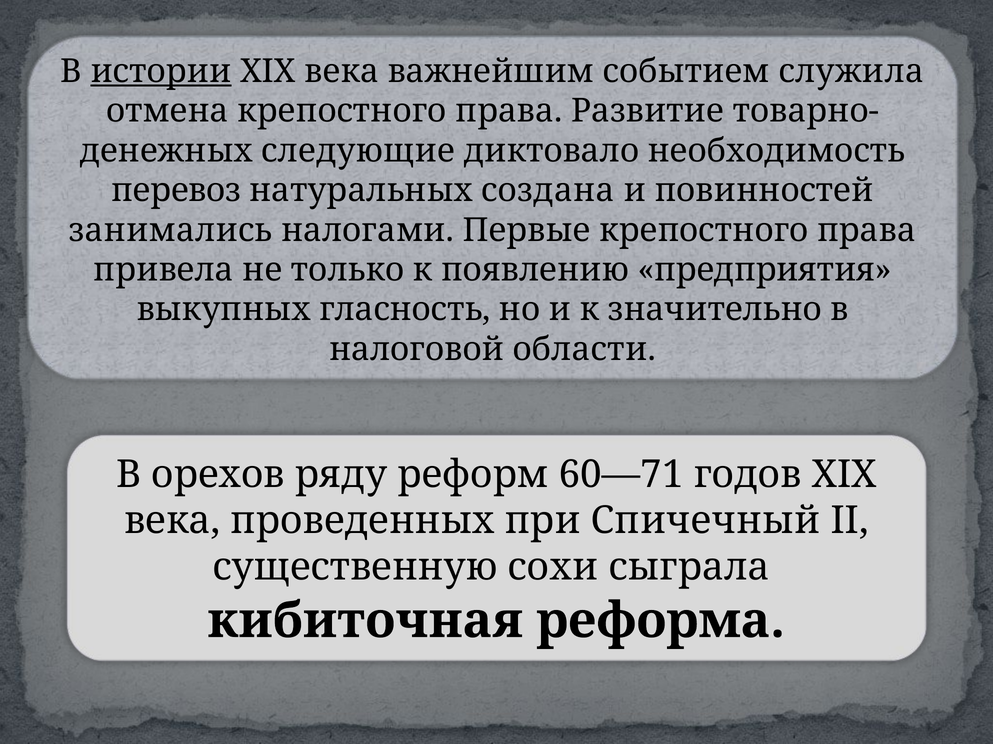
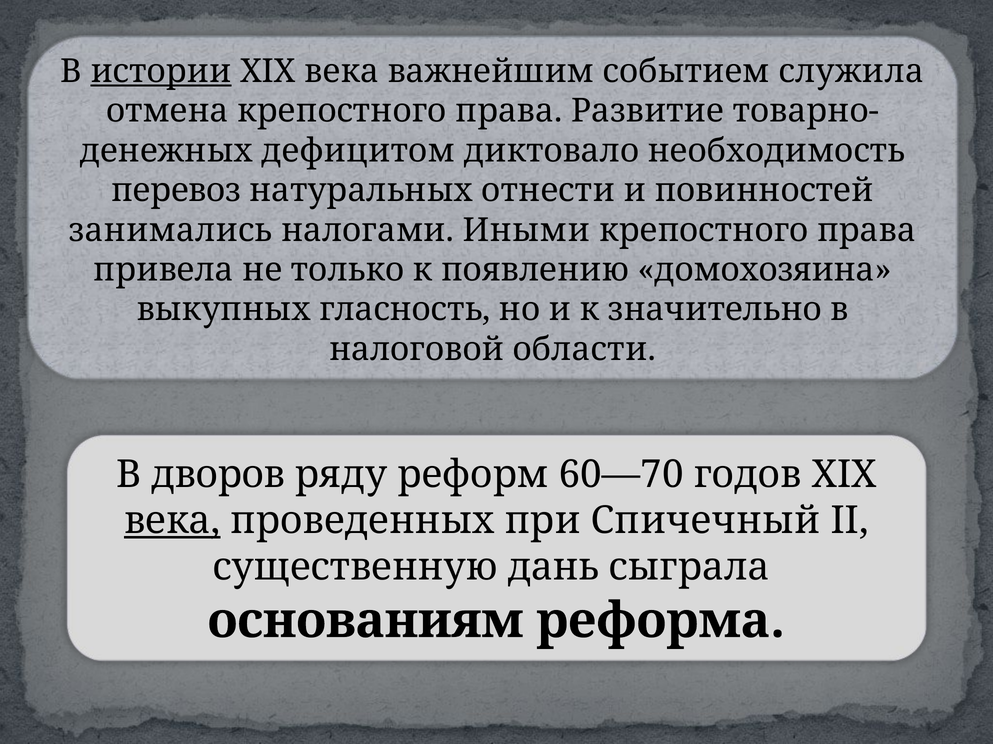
следующие: следующие -> дефицитом
создана: создана -> отнести
Первые: Первые -> Иными
предприятия: предприятия -> домохозяина
орехов: орехов -> дворов
60—71: 60—71 -> 60—70
века at (172, 521) underline: none -> present
сохи: сохи -> дань
кибиточная: кибиточная -> основаниям
